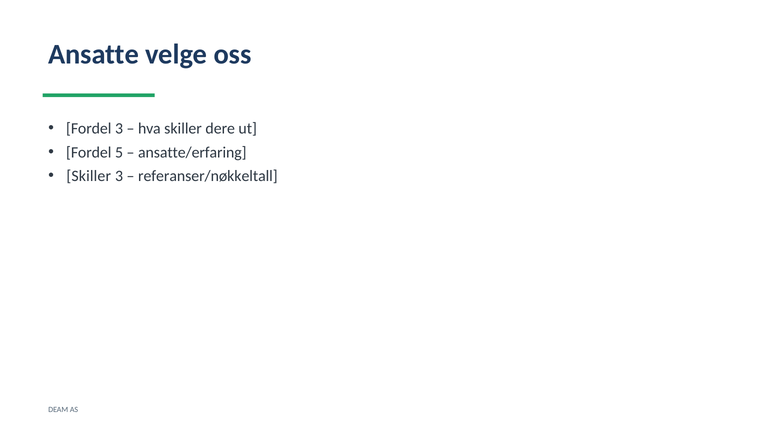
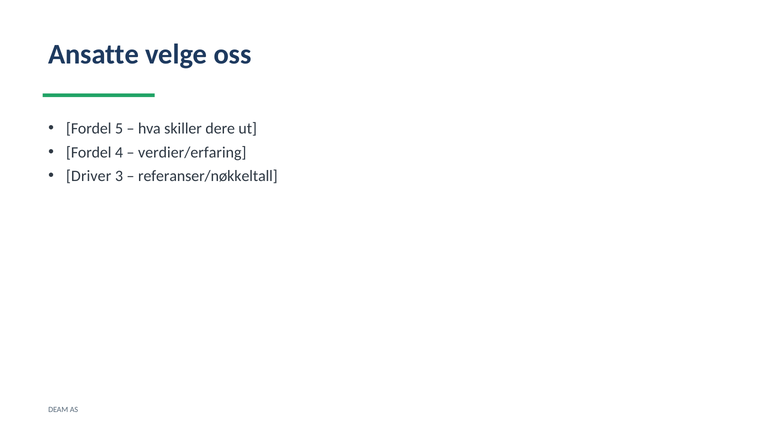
Fordel 3: 3 -> 5
5: 5 -> 4
ansatte/erfaring: ansatte/erfaring -> verdier/erfaring
Skiller at (89, 176): Skiller -> Driver
